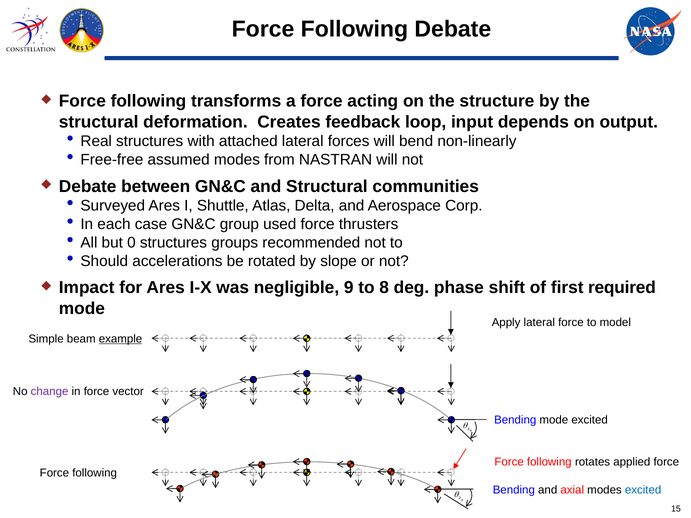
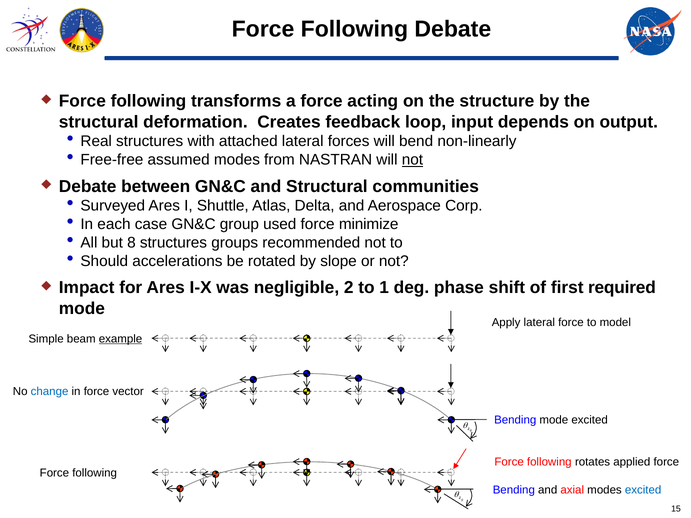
not at (412, 160) underline: none -> present
thrusters: thrusters -> minimize
0: 0 -> 8
9: 9 -> 2
8: 8 -> 1
change colour: purple -> blue
